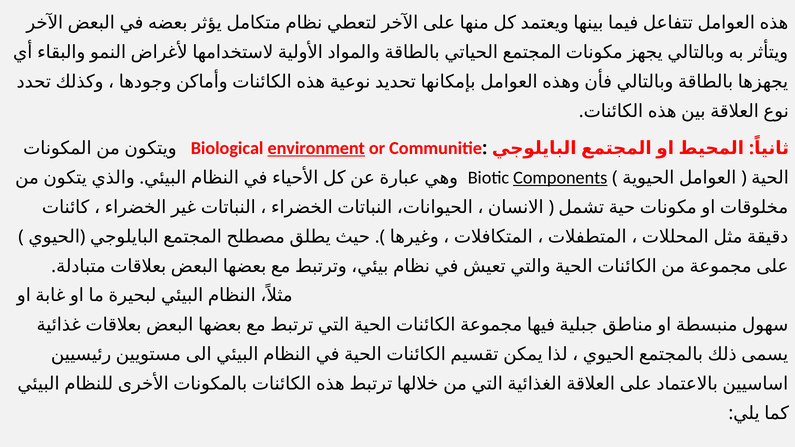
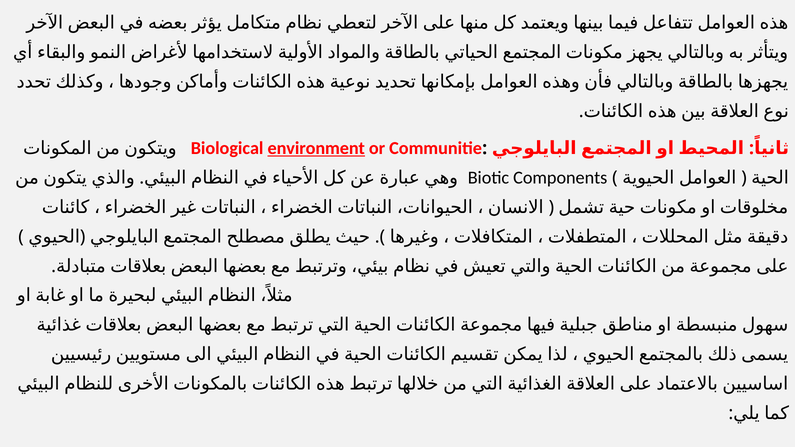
Components underline: present -> none
